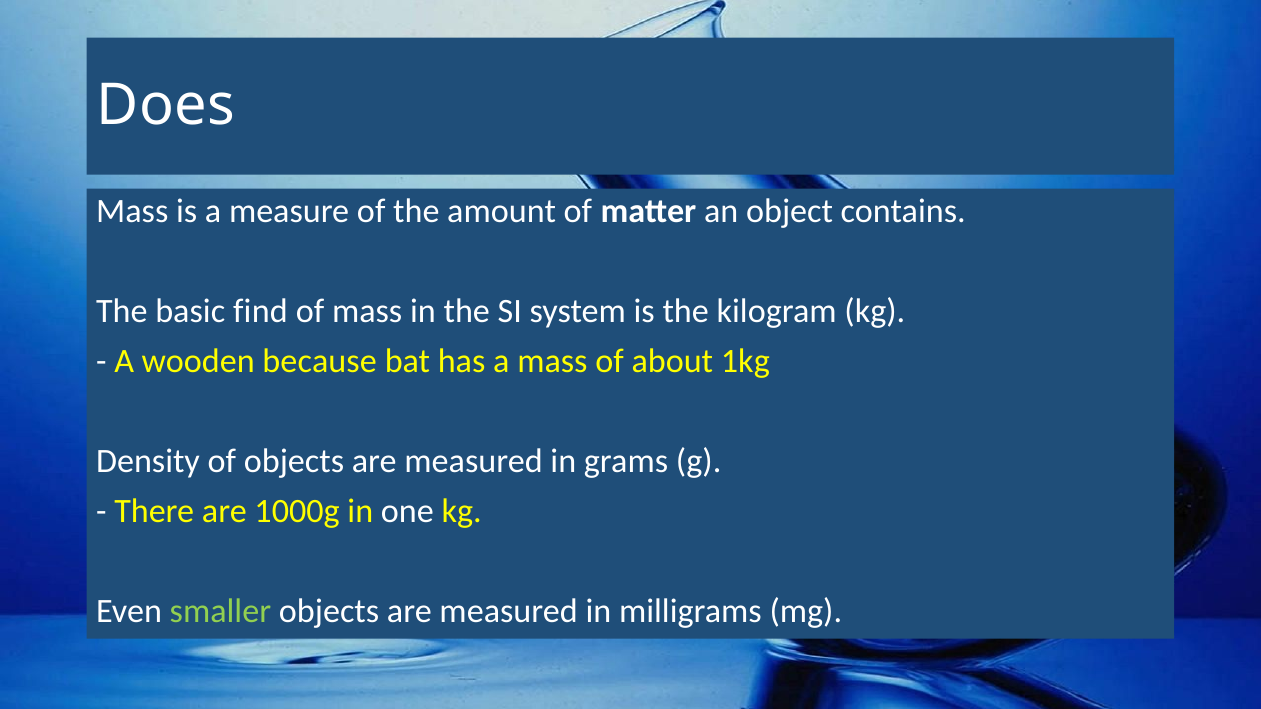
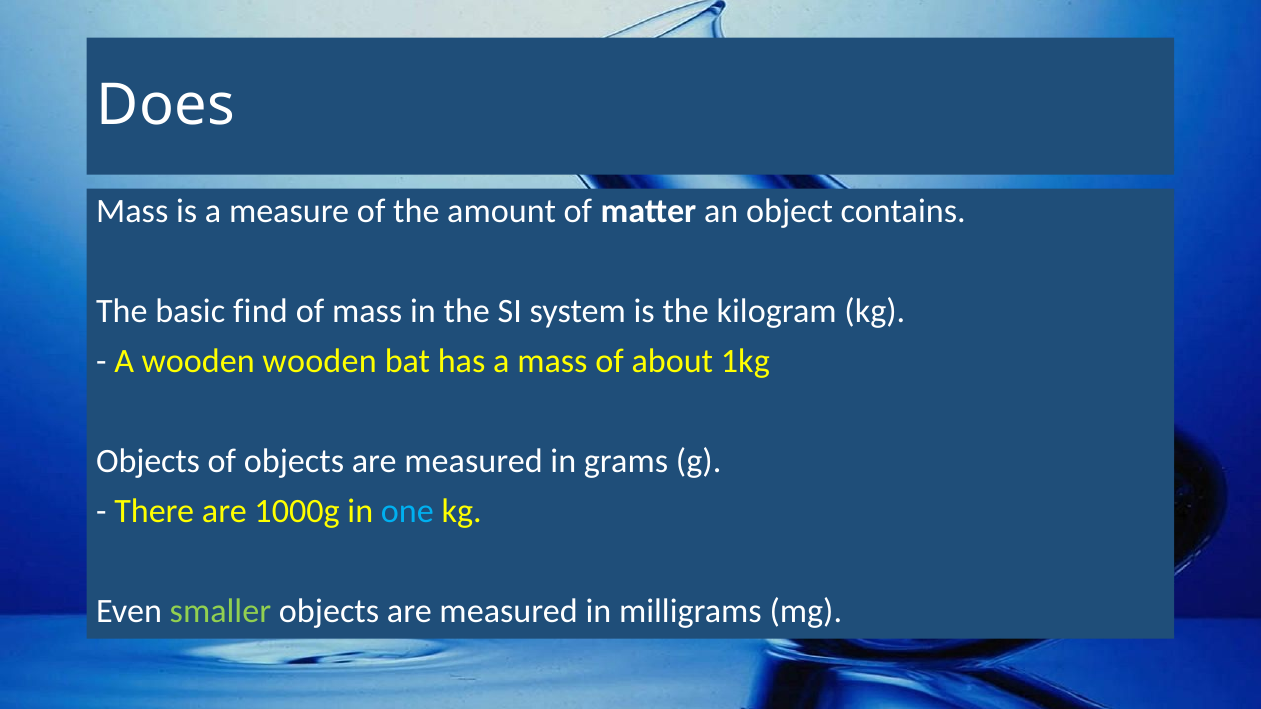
wooden because: because -> wooden
Density at (148, 462): Density -> Objects
one colour: white -> light blue
